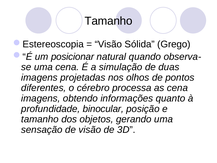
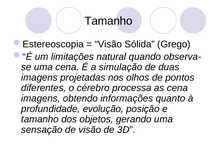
posicionar: posicionar -> limitações
binocular: binocular -> evolução
